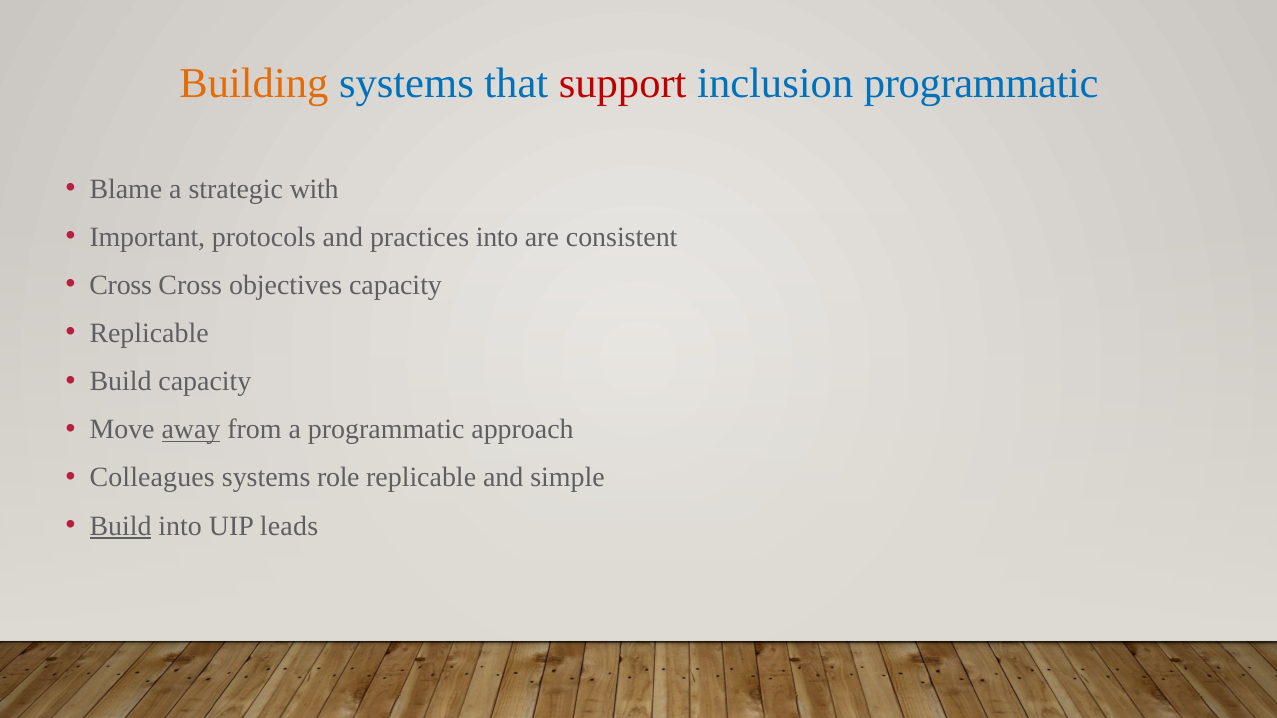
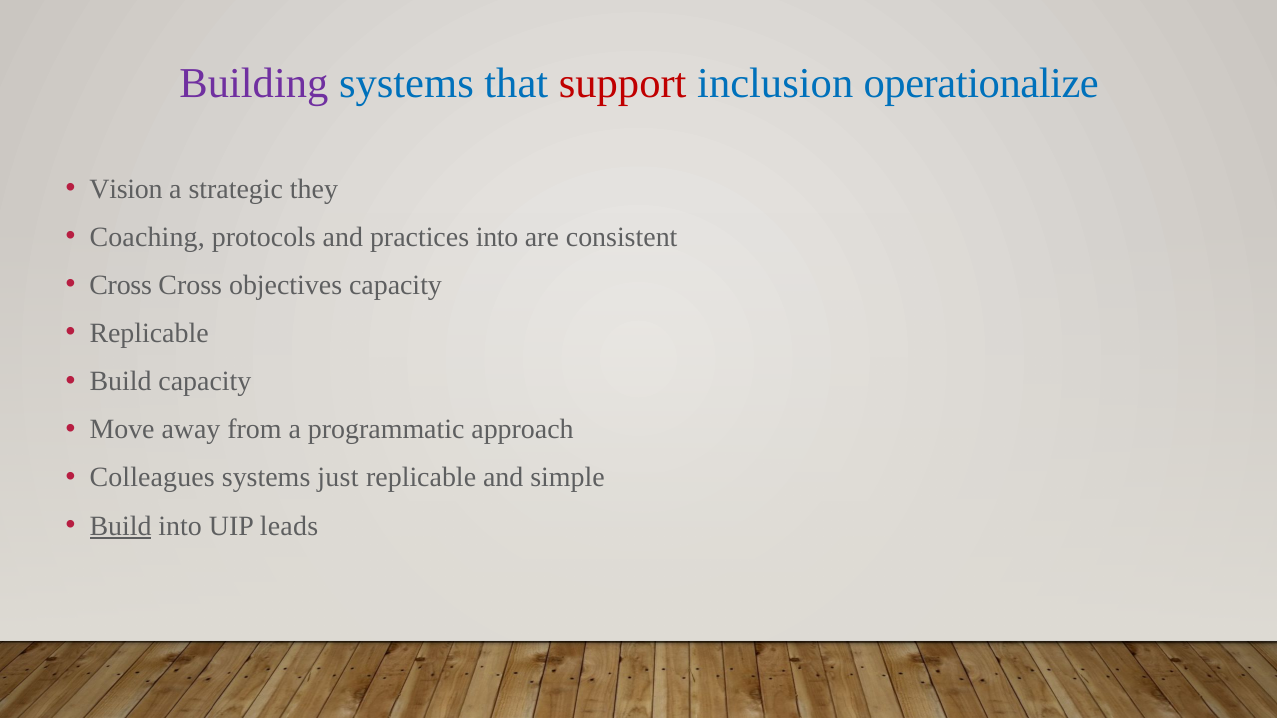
Building colour: orange -> purple
inclusion programmatic: programmatic -> operationalize
Blame: Blame -> Vision
with: with -> they
Important: Important -> Coaching
away underline: present -> none
role: role -> just
